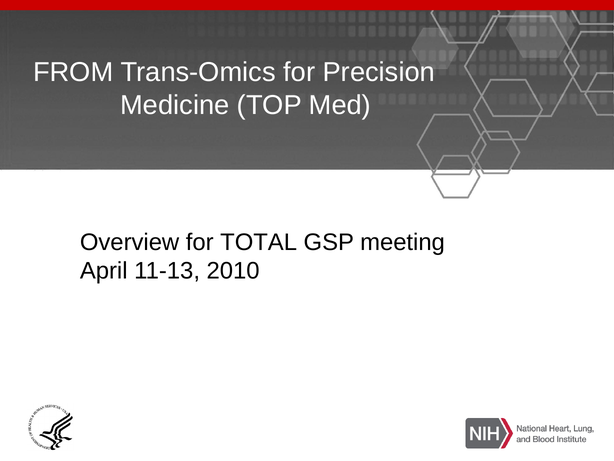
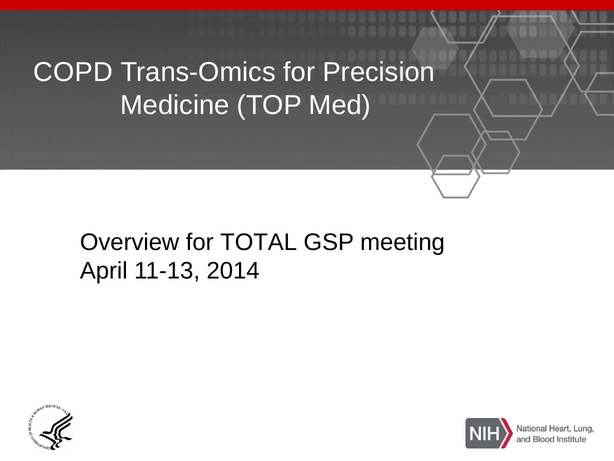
FROM: FROM -> COPD
2010: 2010 -> 2014
